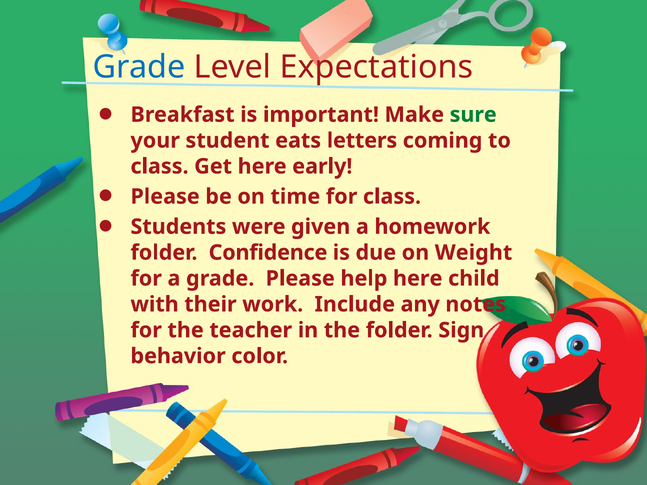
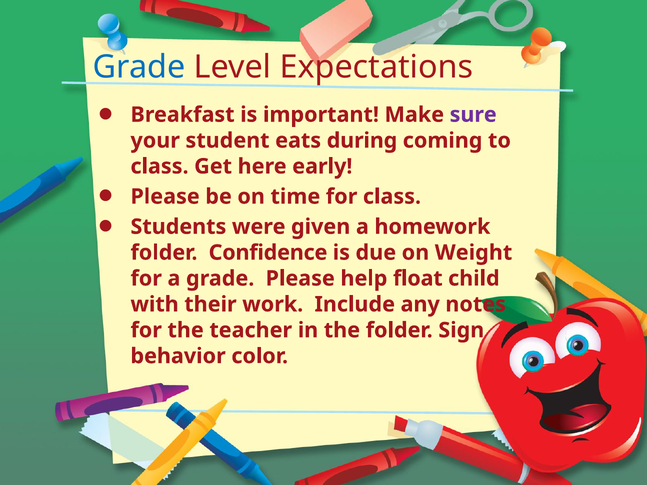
sure colour: green -> purple
letters: letters -> during
help here: here -> float
